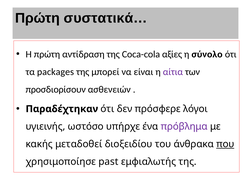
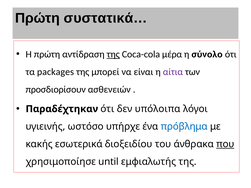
της at (113, 54) underline: none -> present
αξίες: αξίες -> μέρα
πρόσφερε: πρόσφερε -> υπόλοιπα
πρόβλημα colour: purple -> blue
μεταδοθεί: μεταδοθεί -> εσωτερικά
past: past -> until
